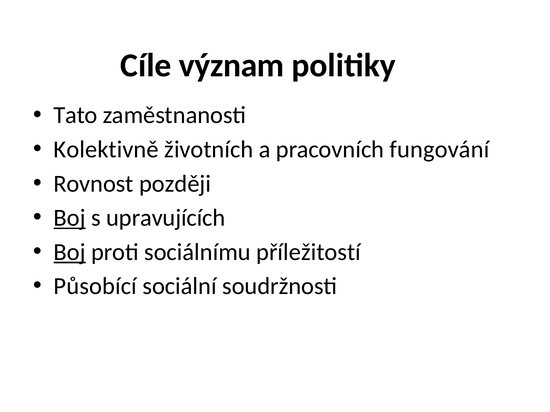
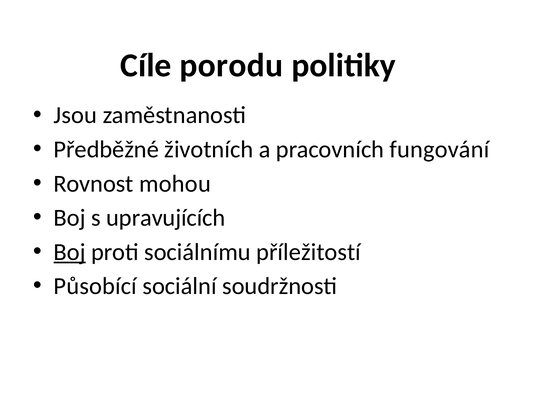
význam: význam -> porodu
Tato: Tato -> Jsou
Kolektivně: Kolektivně -> Předběžné
později: později -> mohou
Boj at (70, 218) underline: present -> none
